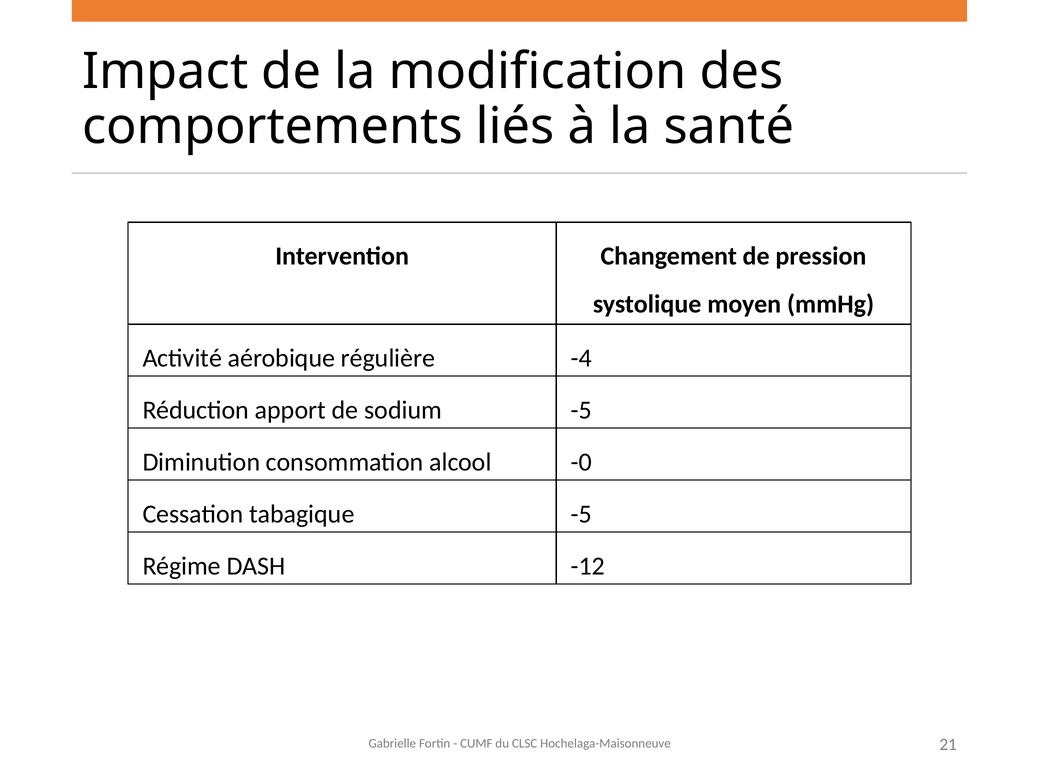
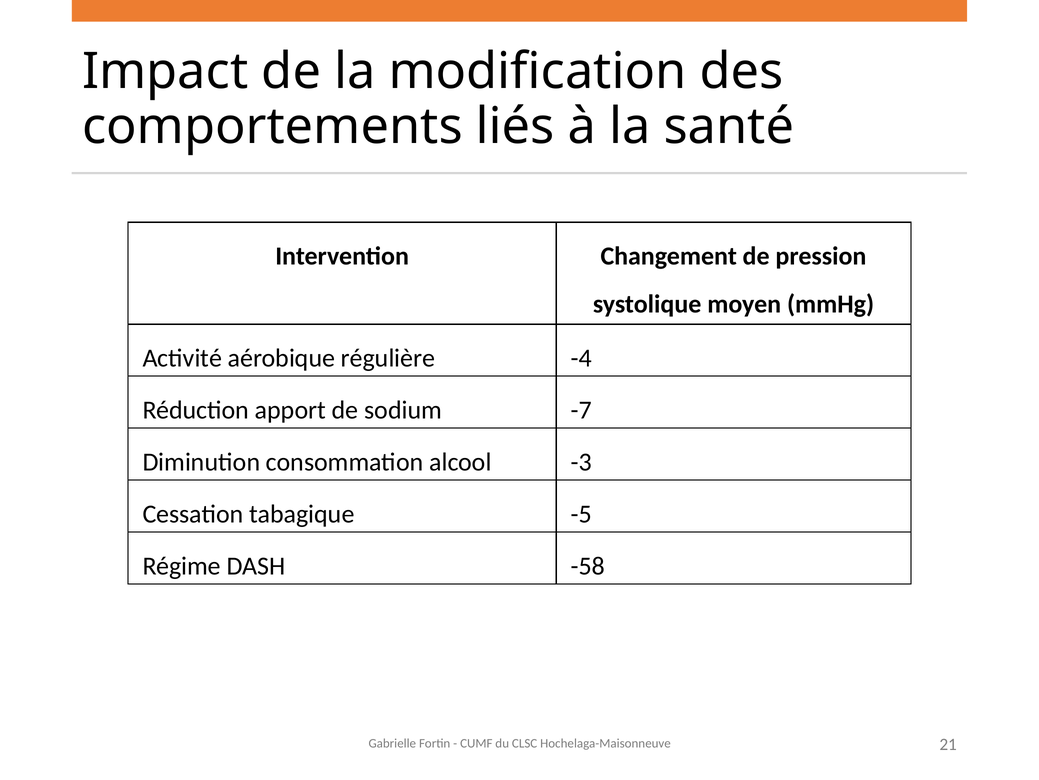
sodium -5: -5 -> -7
-0: -0 -> -3
-12: -12 -> -58
